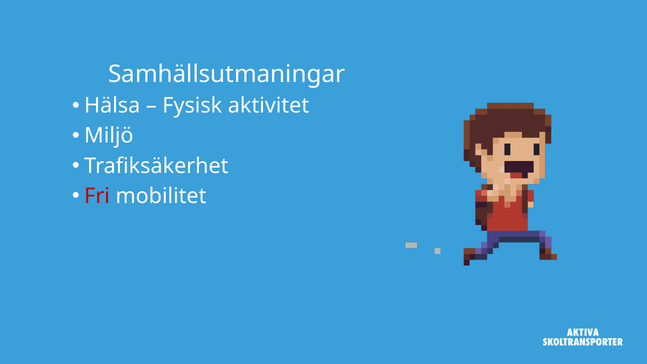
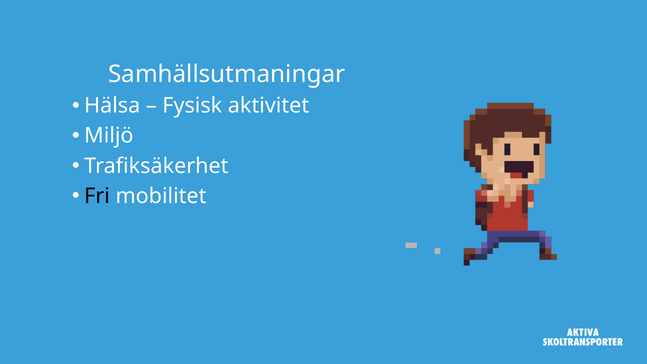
Fri colour: red -> black
